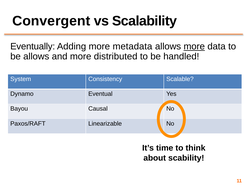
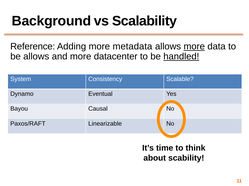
Convergent: Convergent -> Background
Eventually: Eventually -> Reference
distributed: distributed -> datacenter
handled underline: none -> present
